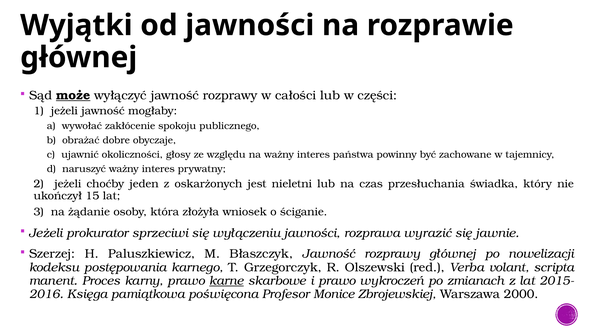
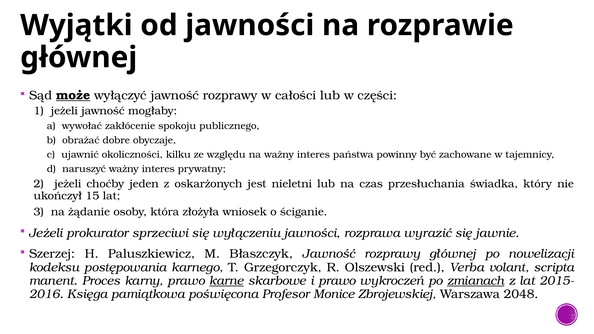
głosy: głosy -> kilku
zmianach underline: none -> present
2000: 2000 -> 2048
